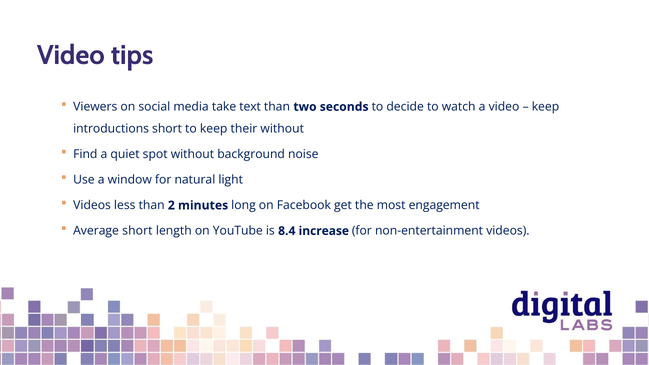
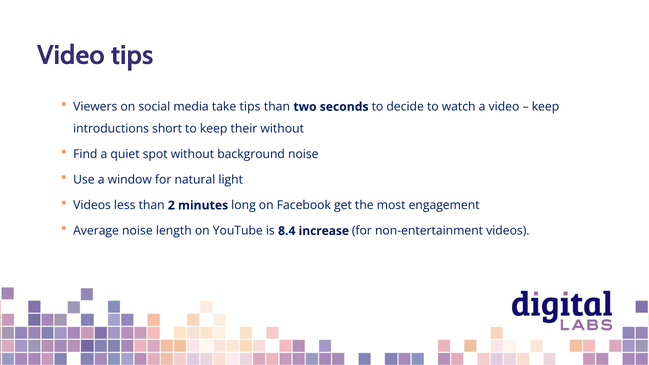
take text: text -> tips
Average short: short -> noise
